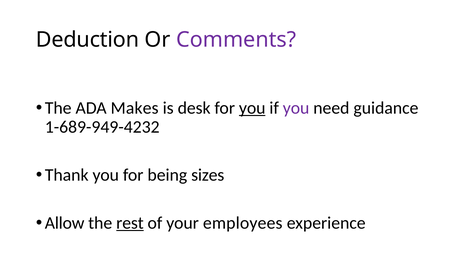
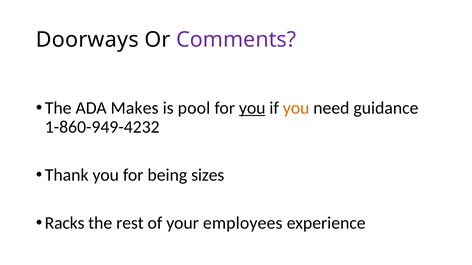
Deduction: Deduction -> Doorways
desk: desk -> pool
you at (296, 108) colour: purple -> orange
1-689-949-4232: 1-689-949-4232 -> 1-860-949-4232
Allow: Allow -> Racks
rest underline: present -> none
